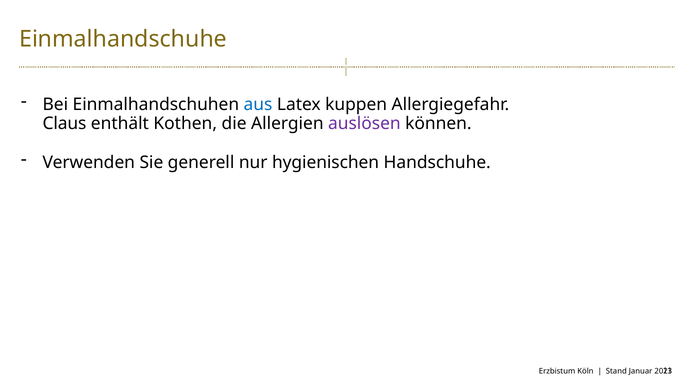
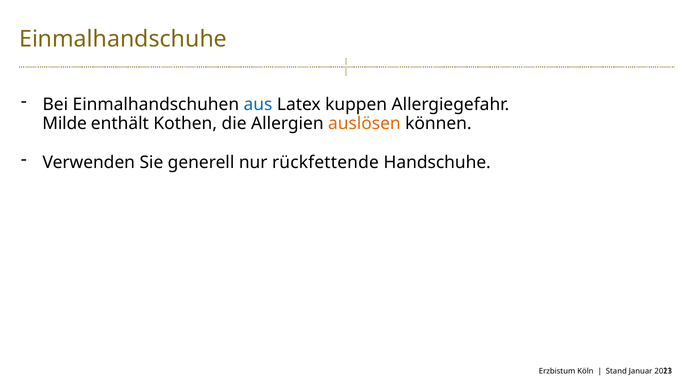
Claus: Claus -> Milde
auslösen colour: purple -> orange
hygienischen: hygienischen -> rückfettende
